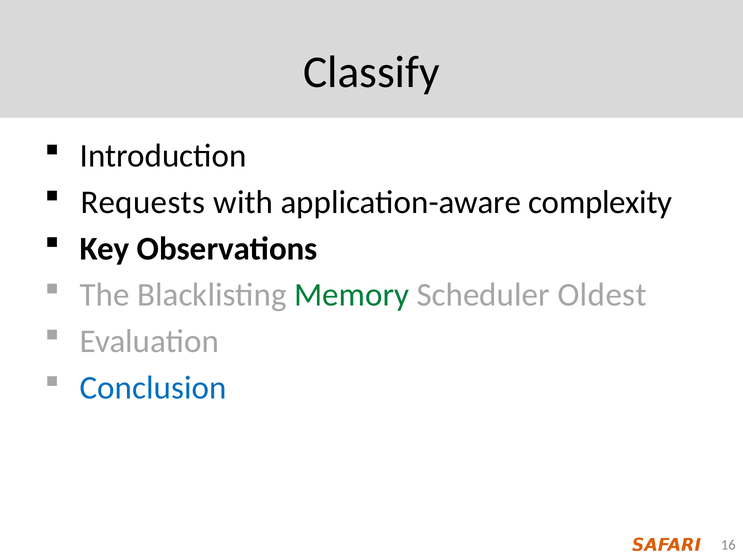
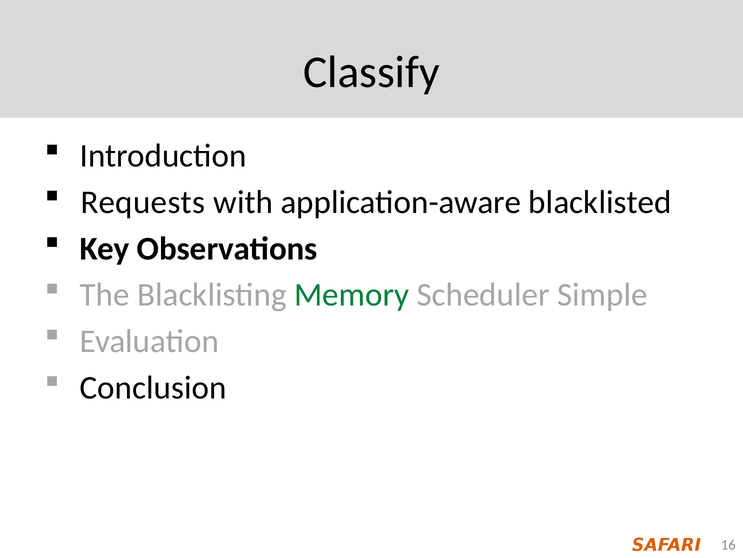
complexity: complexity -> blacklisted
Oldest: Oldest -> Simple
Conclusion colour: blue -> black
